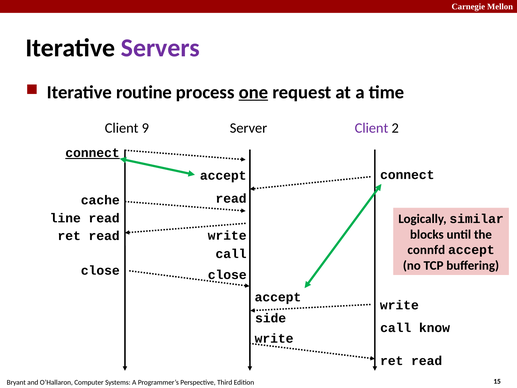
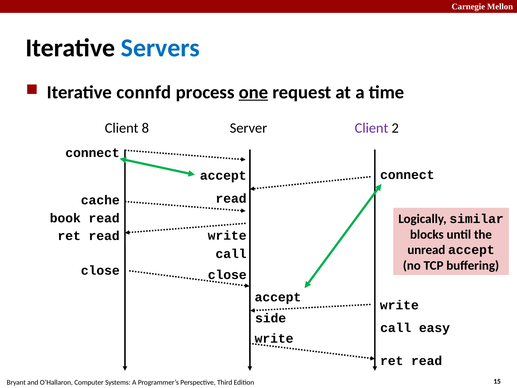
Servers colour: purple -> blue
routine: routine -> connfd
9: 9 -> 8
connect at (92, 153) underline: present -> none
line: line -> book
connfd: connfd -> unread
know: know -> easy
